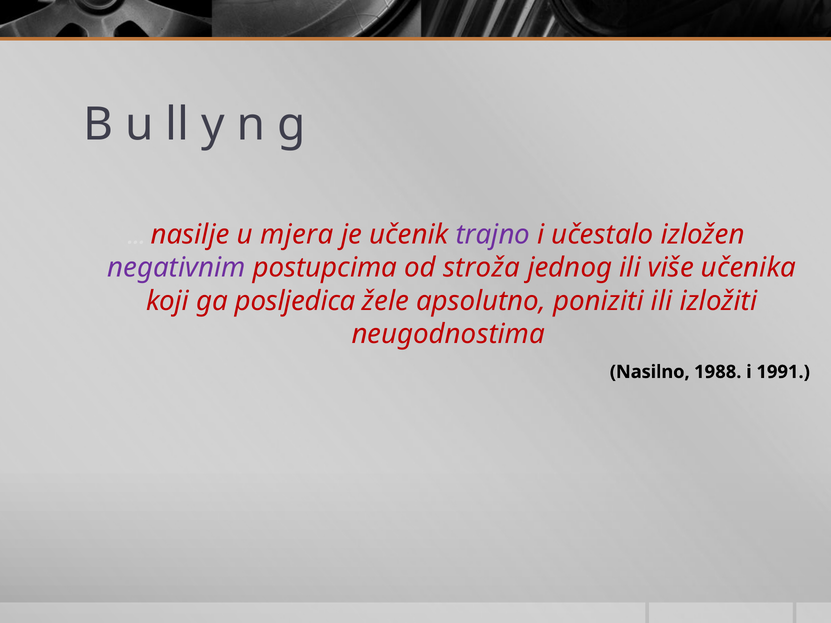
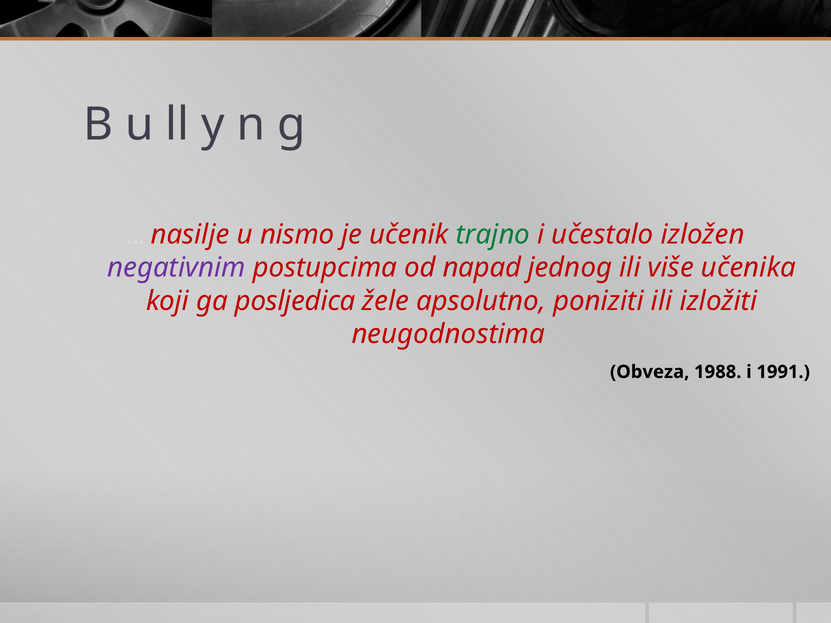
mjera: mjera -> nismo
trajno colour: purple -> green
stroža: stroža -> napad
Nasilno: Nasilno -> Obveza
